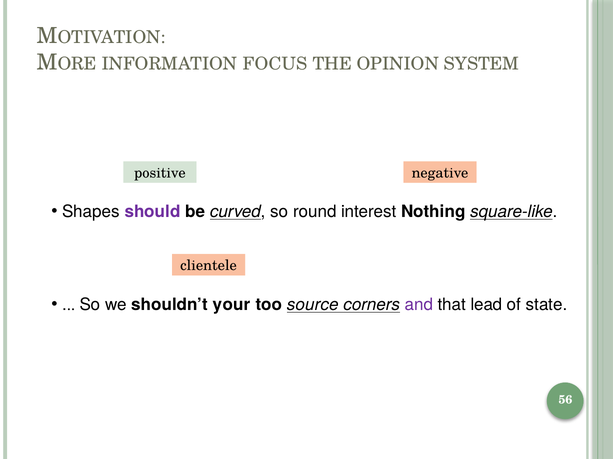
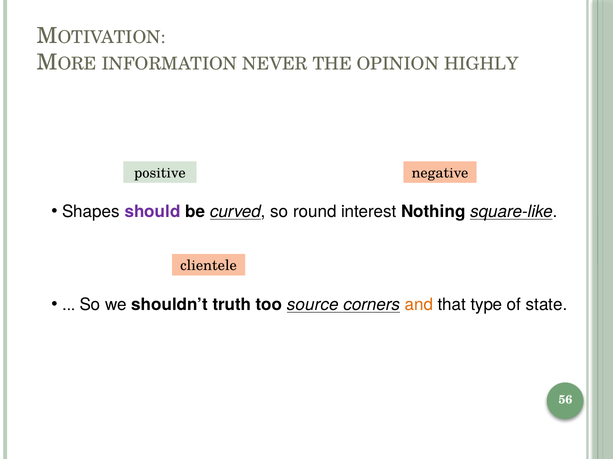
FOCUS: FOCUS -> NEVER
SYSTEM: SYSTEM -> HIGHLY
your: your -> truth
and colour: purple -> orange
lead: lead -> type
